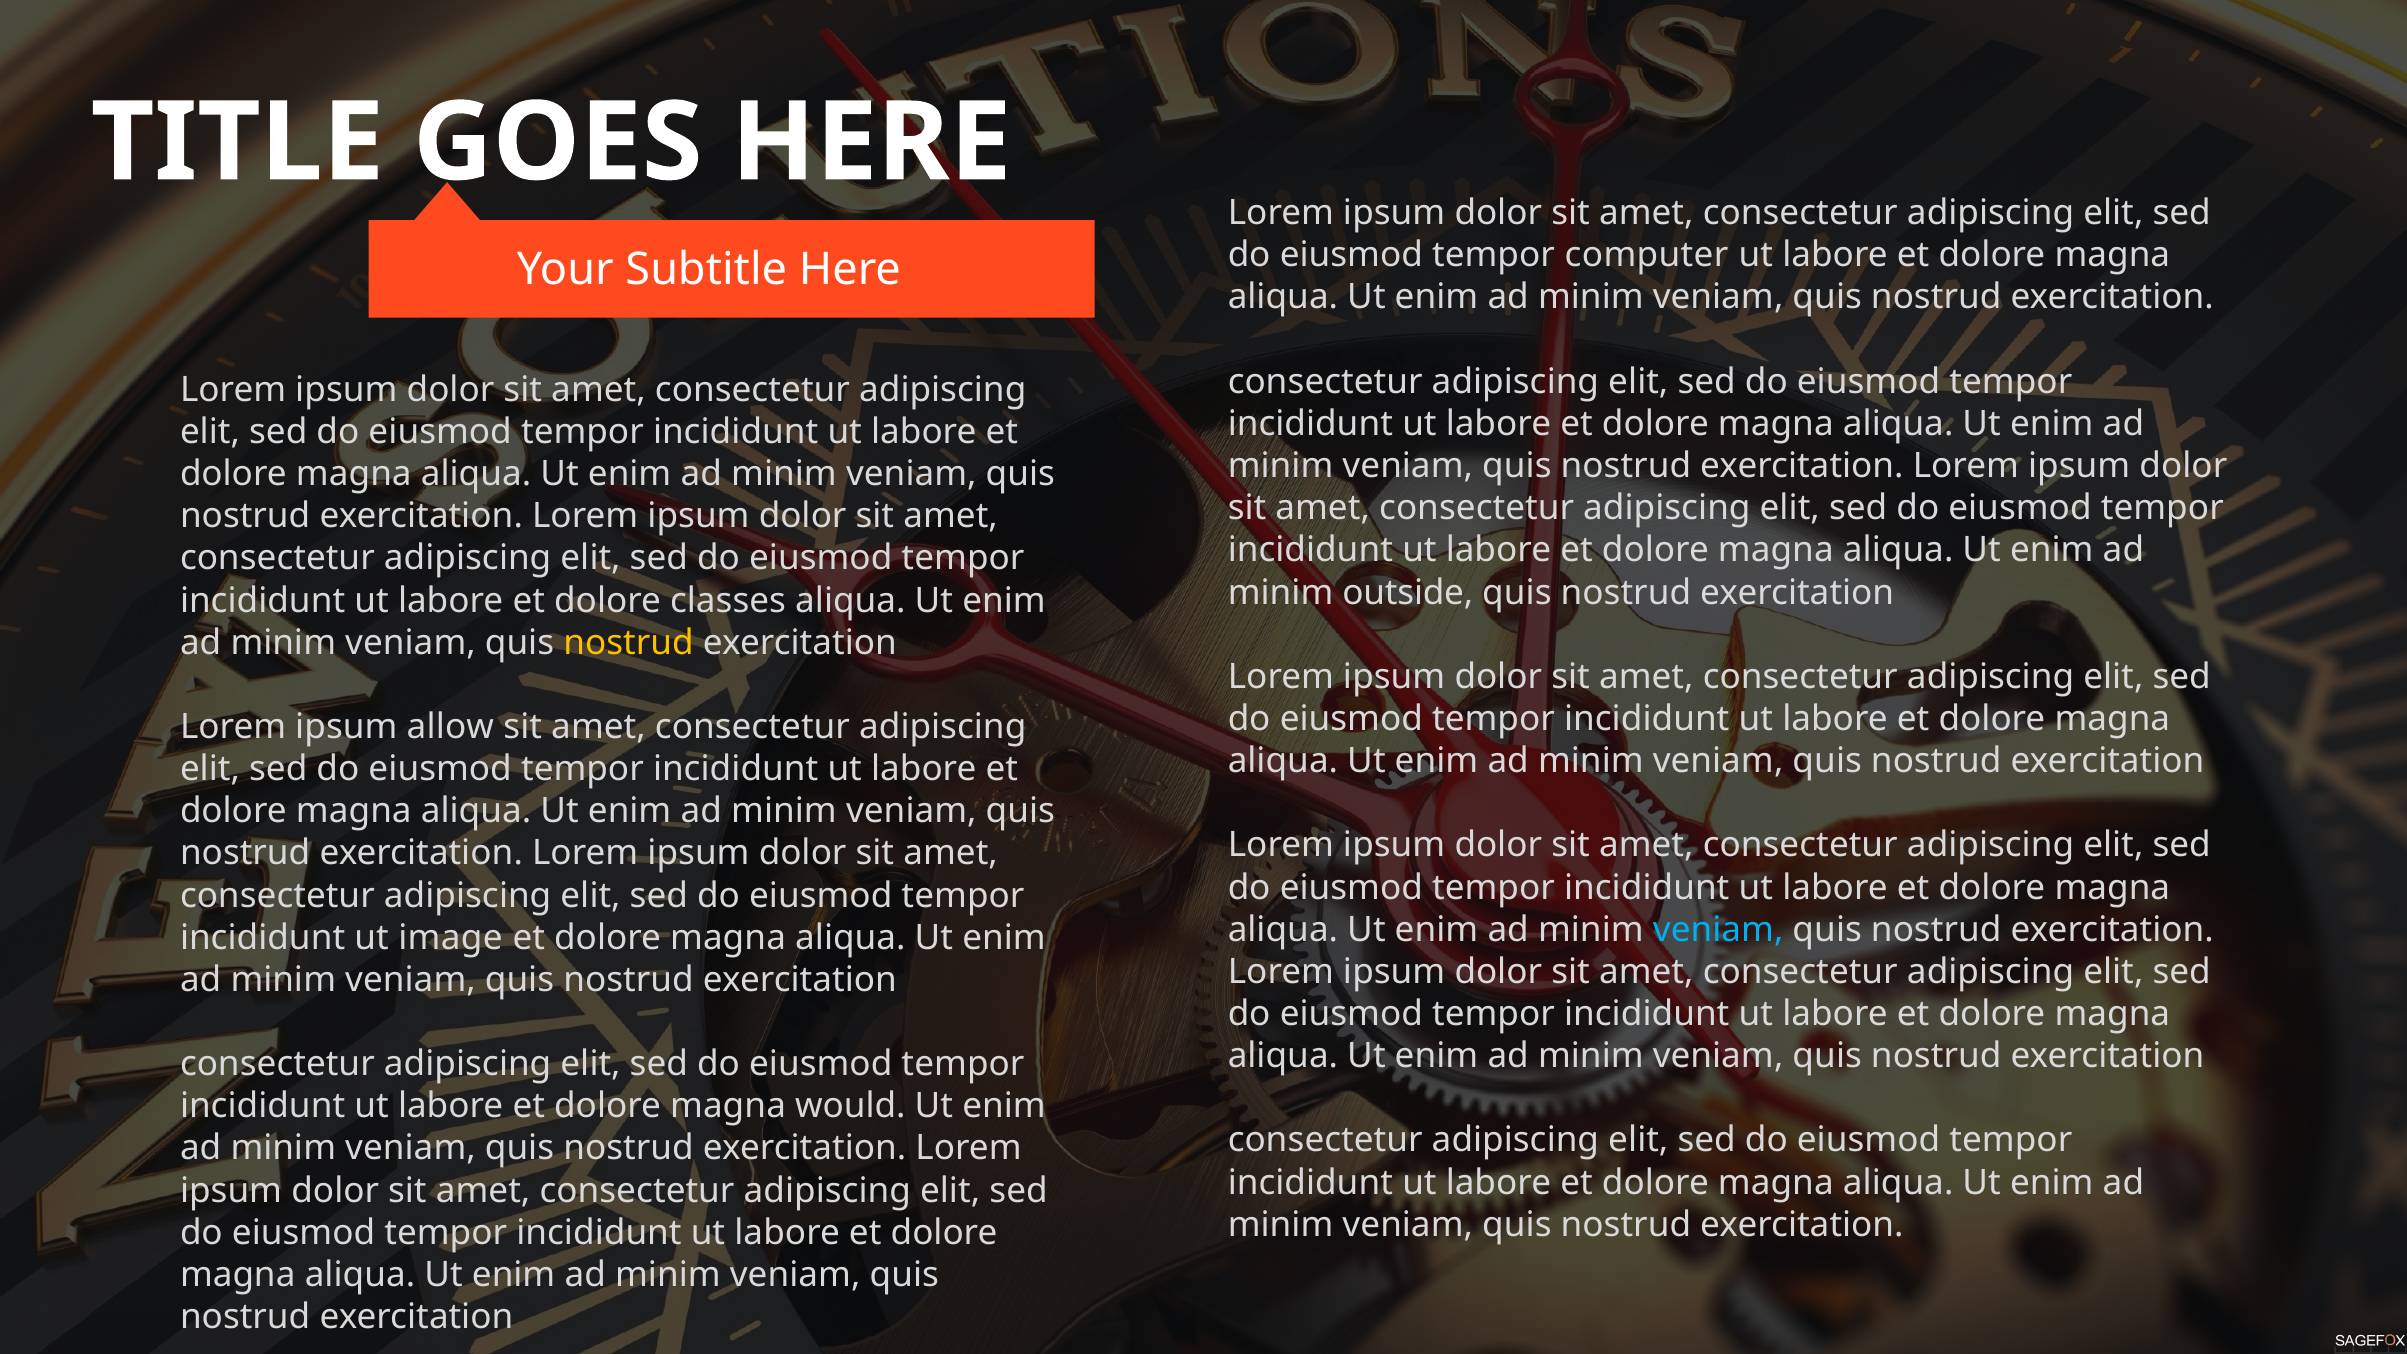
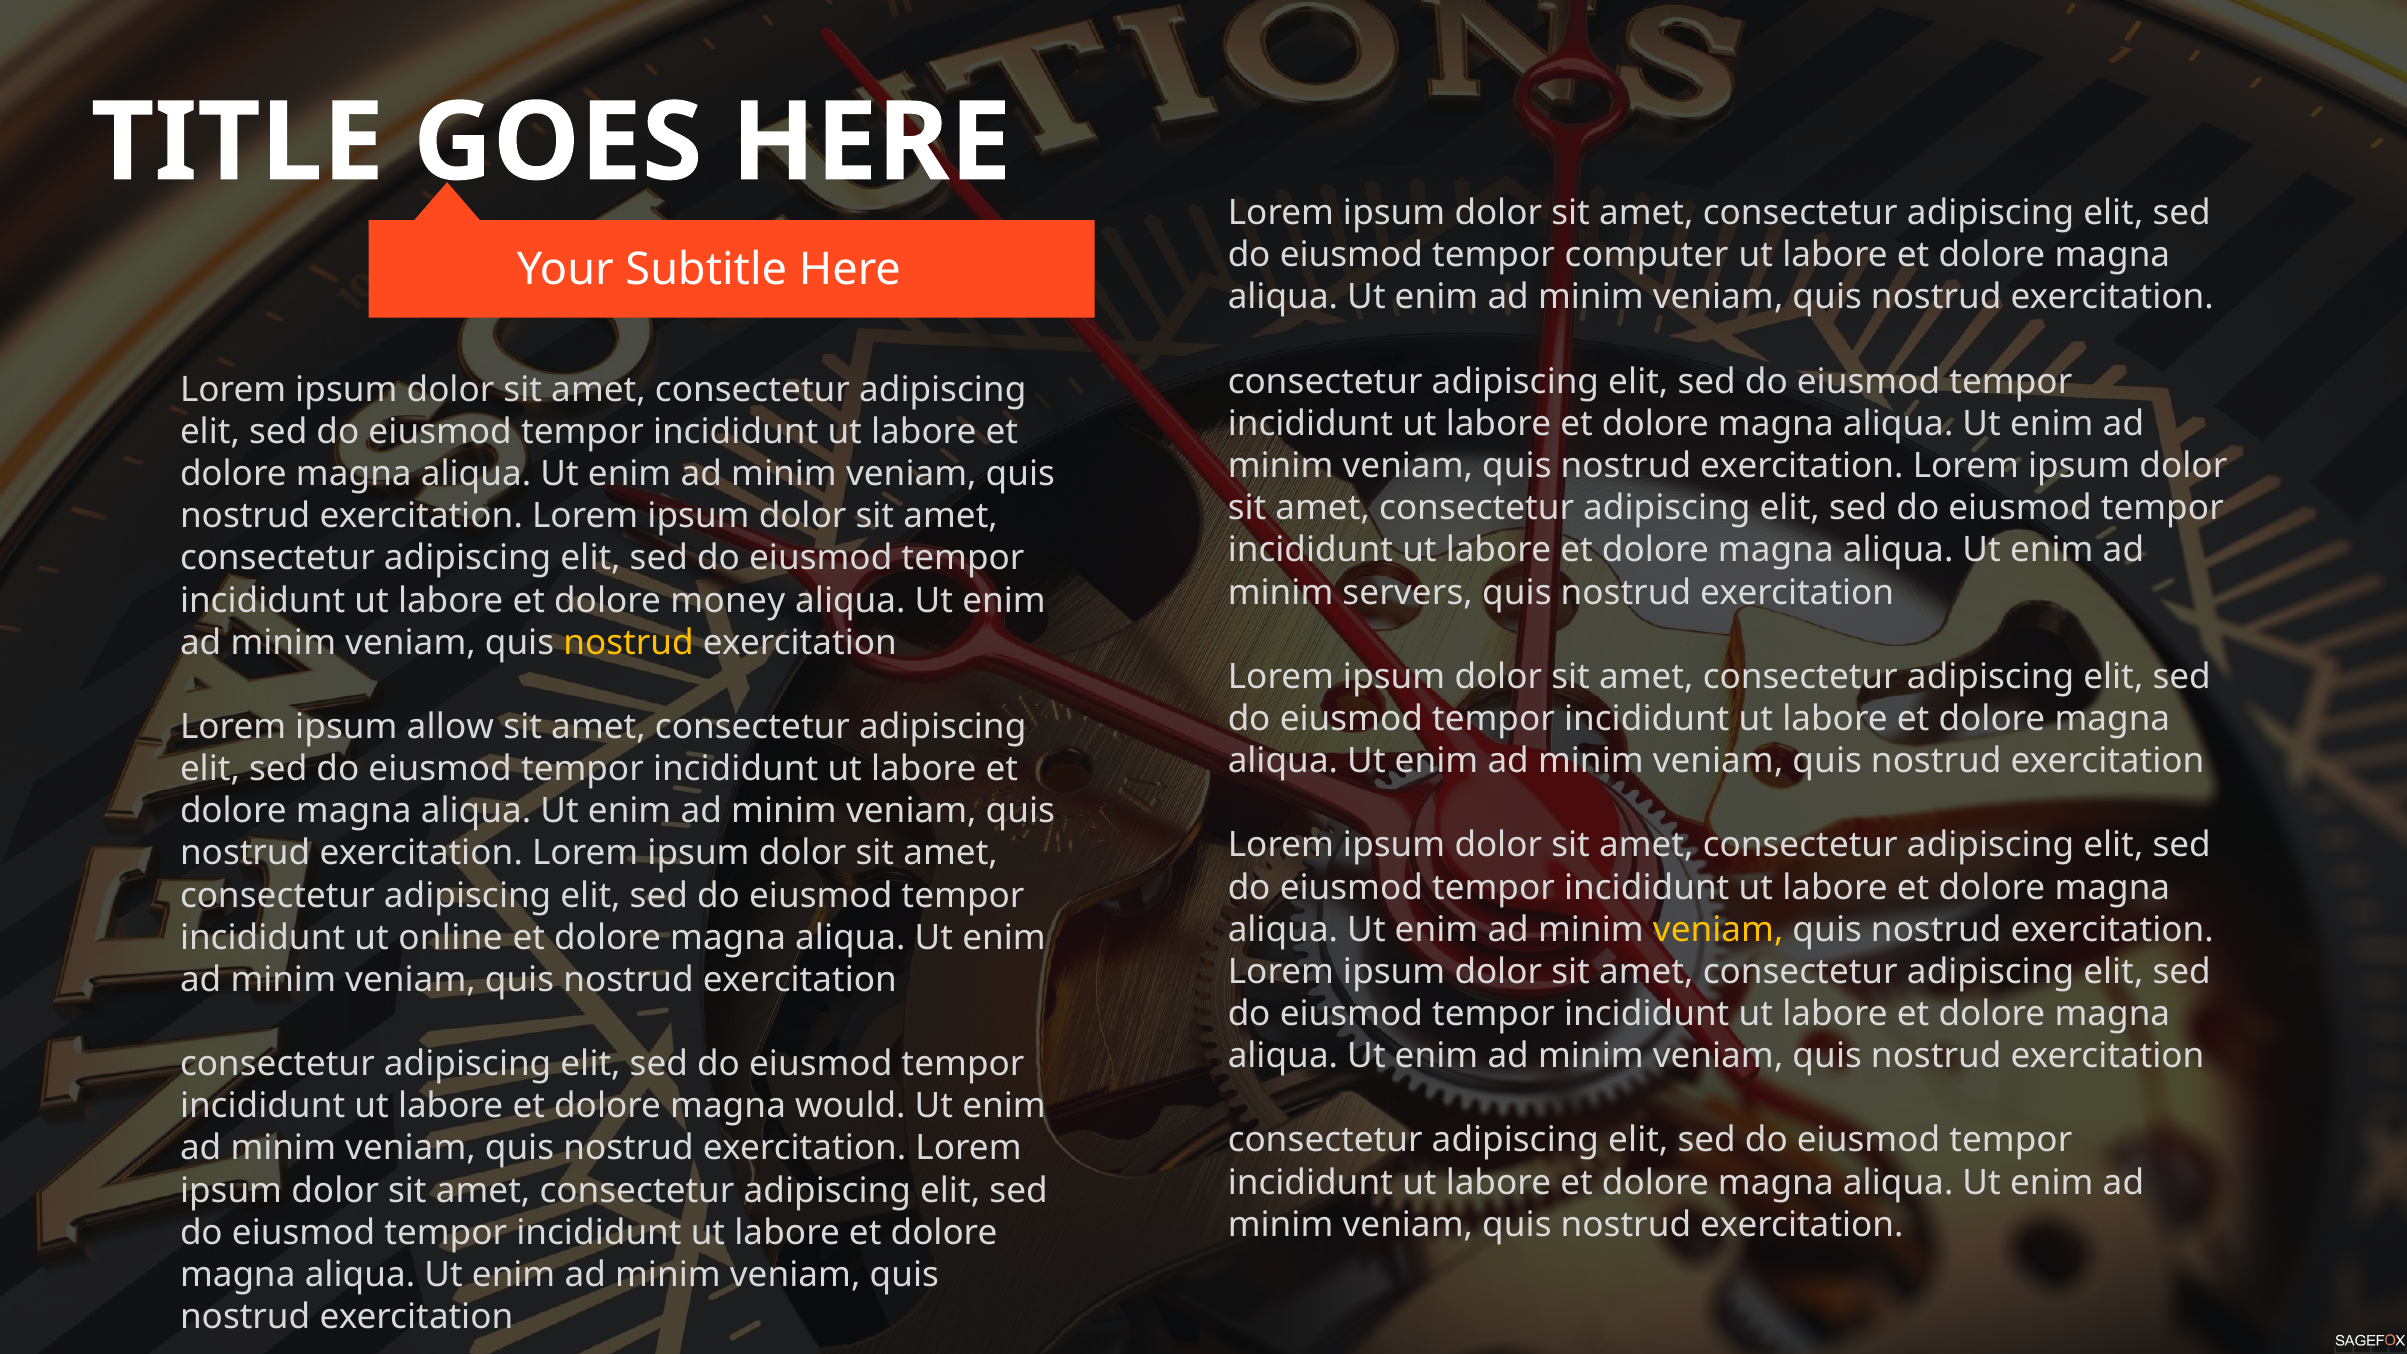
outside: outside -> servers
classes: classes -> money
veniam at (1718, 930) colour: light blue -> yellow
image: image -> online
